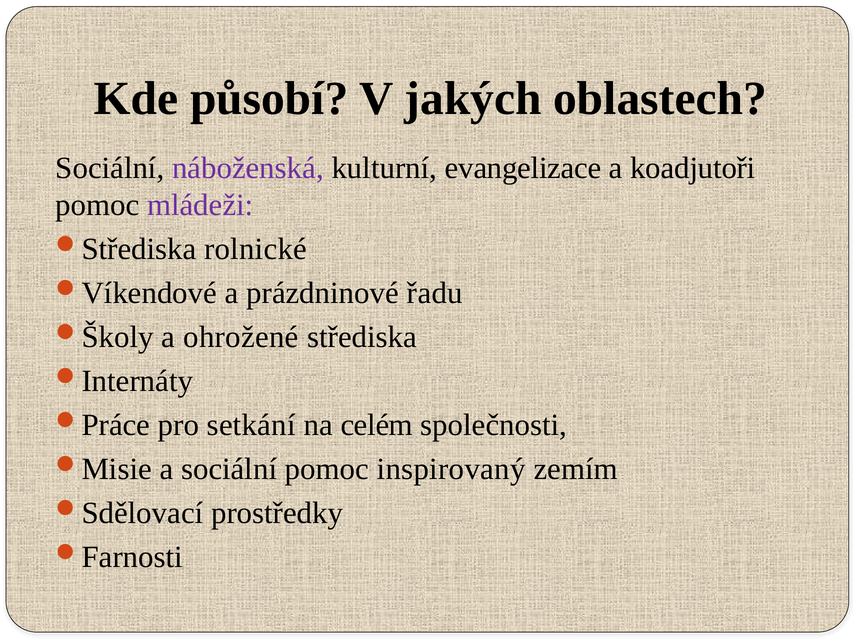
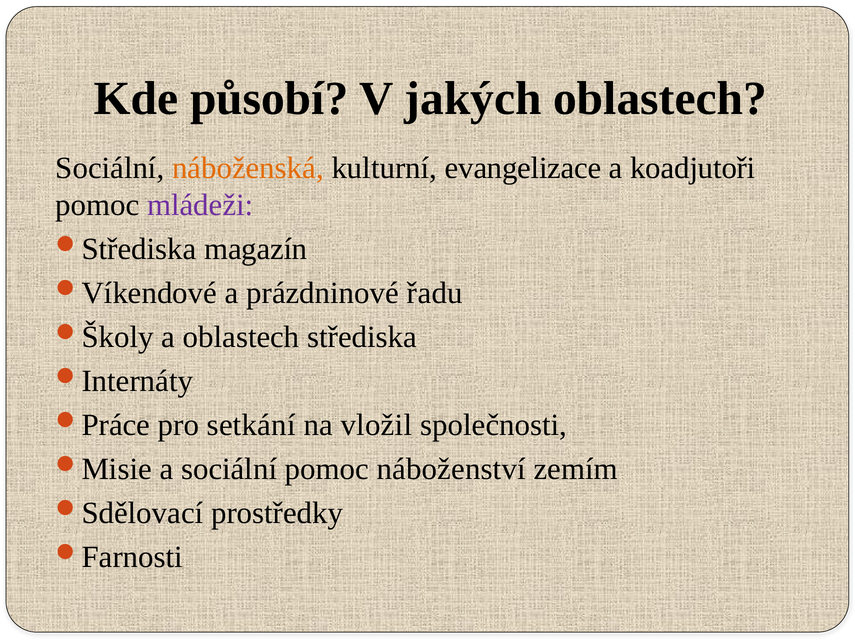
náboženská colour: purple -> orange
rolnické: rolnické -> magazín
a ohrožené: ohrožené -> oblastech
celém: celém -> vložil
inspirovaný: inspirovaný -> náboženství
